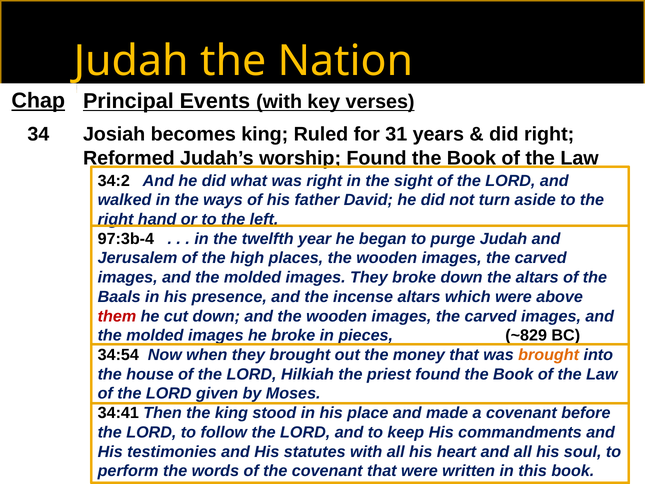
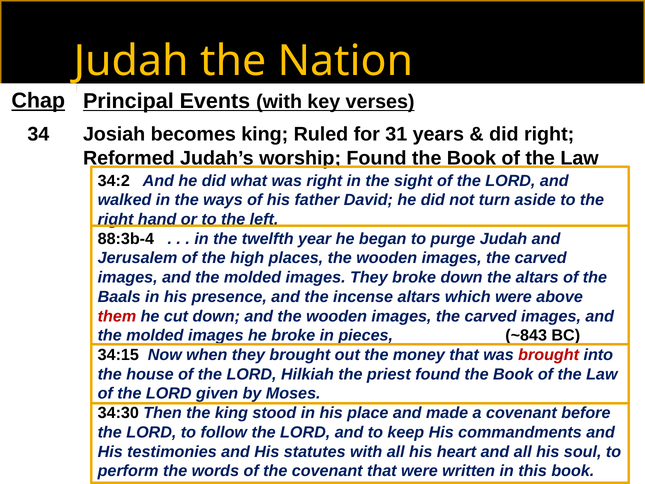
97:3b-4: 97:3b-4 -> 88:3b-4
~829: ~829 -> ~843
34:54: 34:54 -> 34:15
brought at (549, 355) colour: orange -> red
34:41: 34:41 -> 34:30
